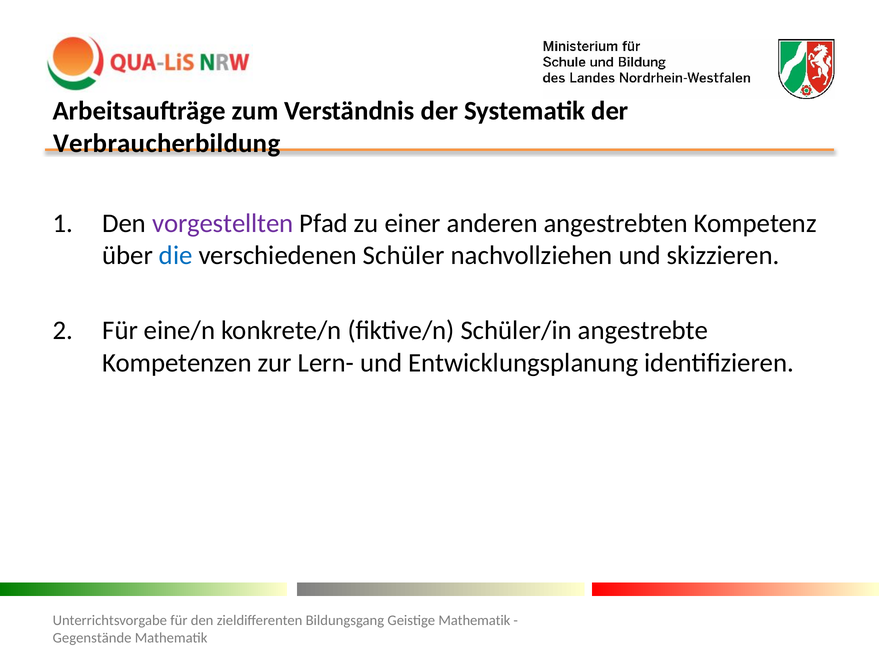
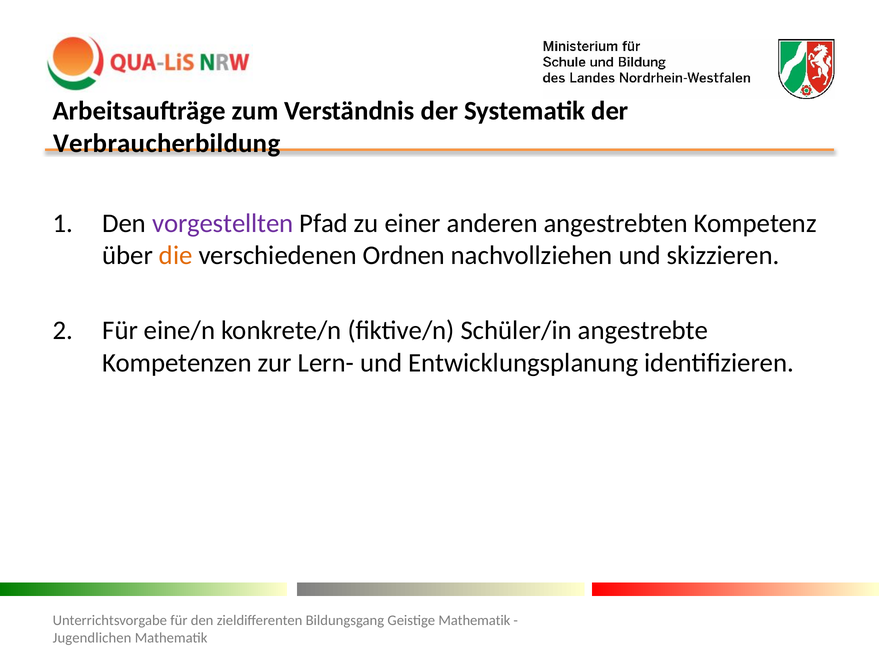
die colour: blue -> orange
Schüler: Schüler -> Ordnen
Gegenstände: Gegenstände -> Jugendlichen
